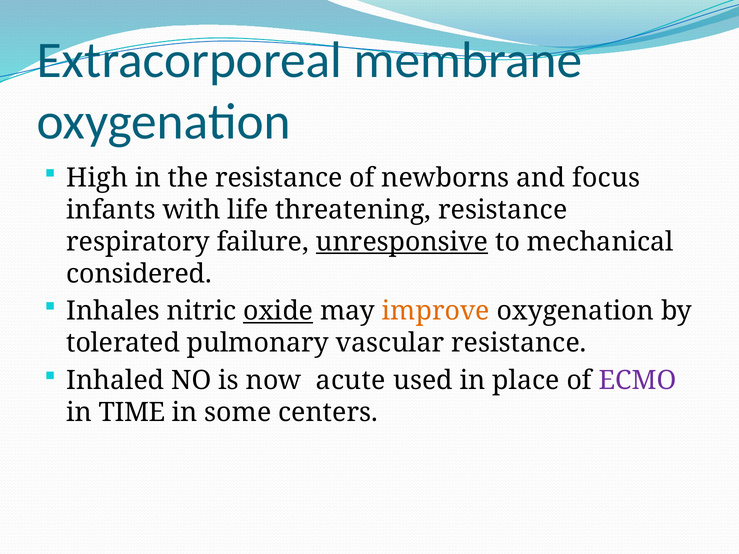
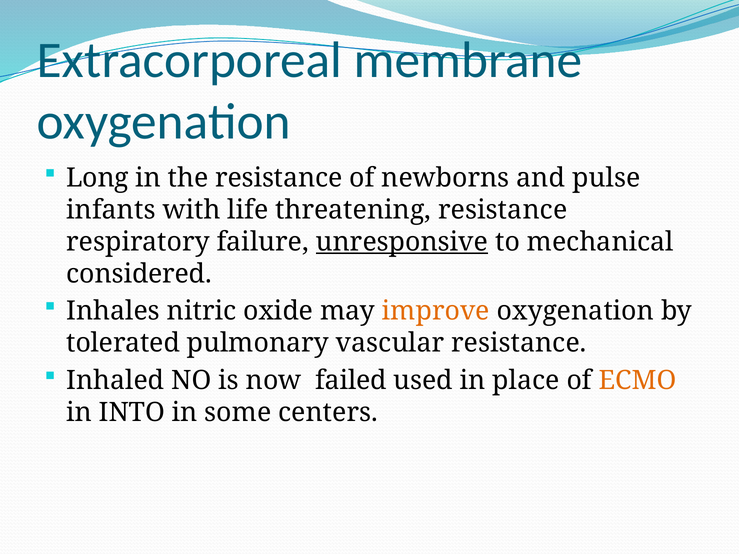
High: High -> Long
focus: focus -> pulse
oxide underline: present -> none
acute: acute -> failed
ECMO colour: purple -> orange
TIME: TIME -> INTO
